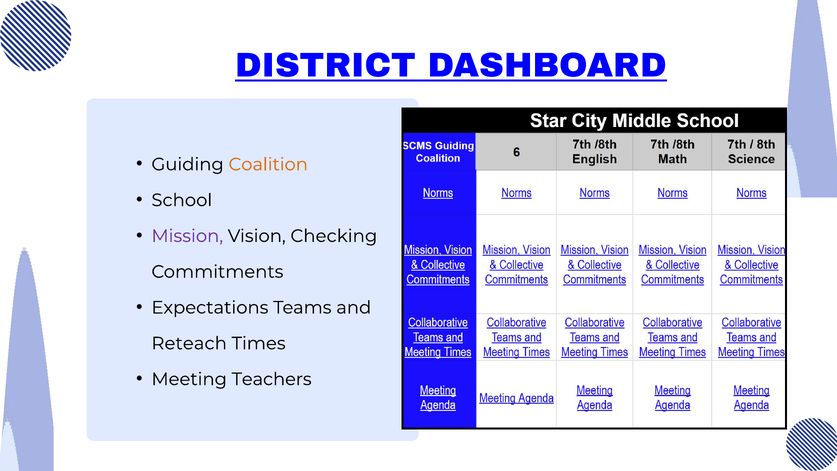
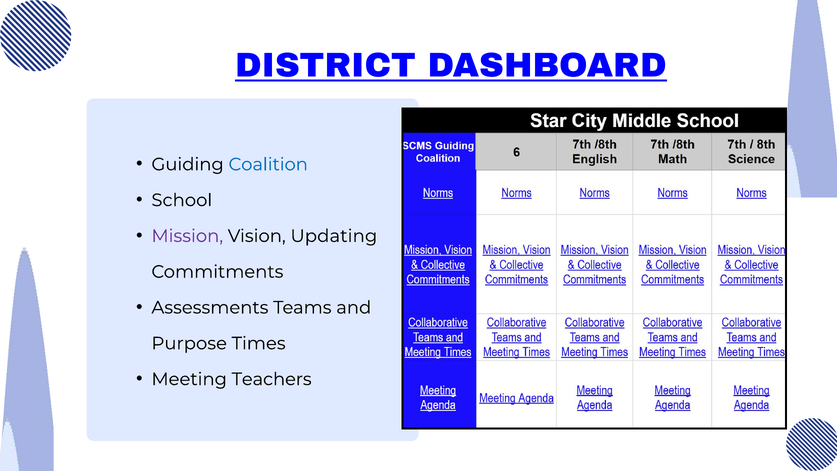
Coalition colour: orange -> blue
Checking: Checking -> Updating
Expectations: Expectations -> Assessments
Reteach: Reteach -> Purpose
